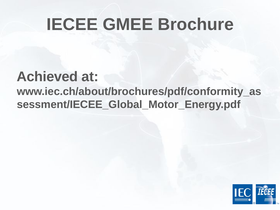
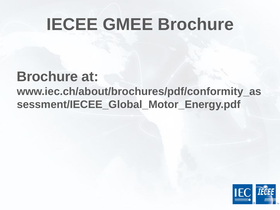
Achieved at (47, 77): Achieved -> Brochure
